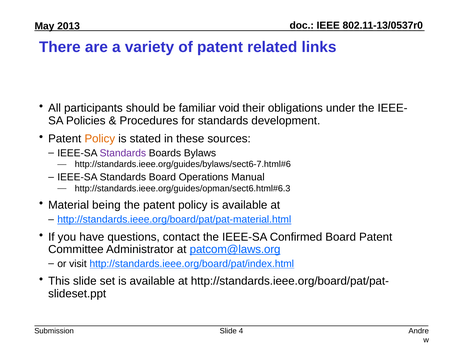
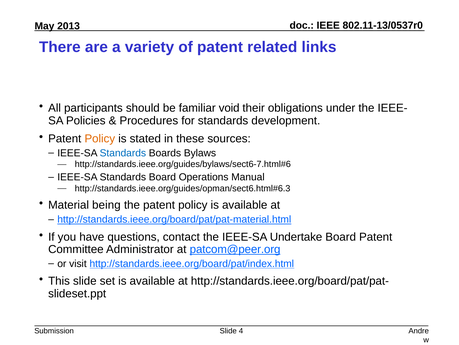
Standards at (123, 153) colour: purple -> blue
Confirmed: Confirmed -> Undertake
patcom@laws.org: patcom@laws.org -> patcom@peer.org
